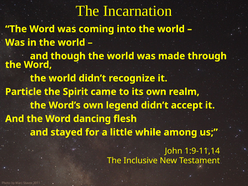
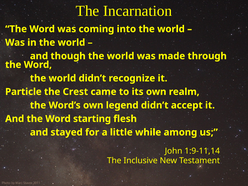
Spirit: Spirit -> Crest
dancing: dancing -> starting
